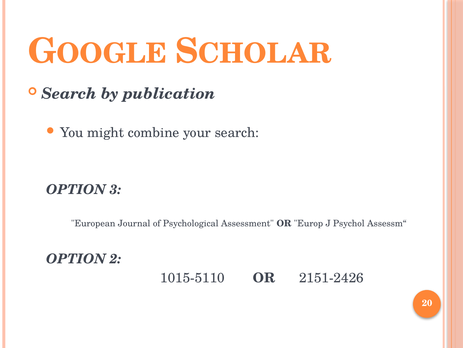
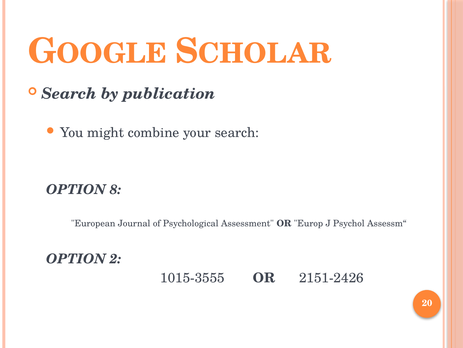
3: 3 -> 8
1015-5110: 1015-5110 -> 1015-3555
